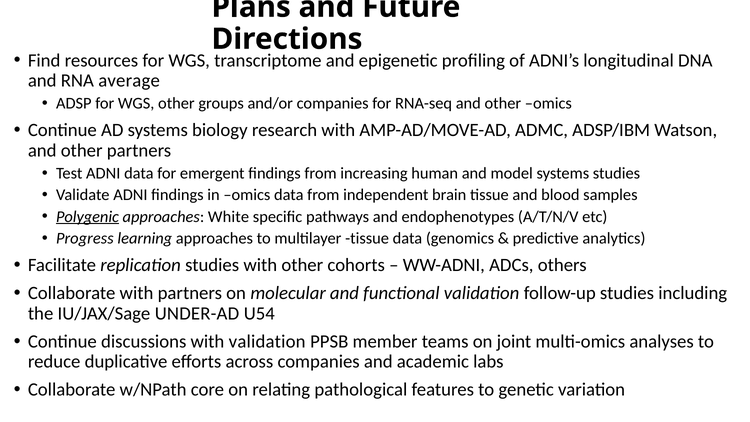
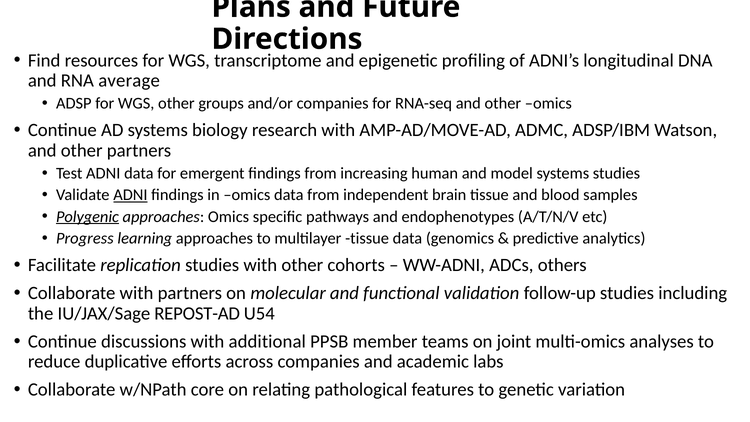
ADNI at (130, 195) underline: none -> present
approaches White: White -> Omics
UNDER-AD: UNDER-AD -> REPOST-AD
with validation: validation -> additional
